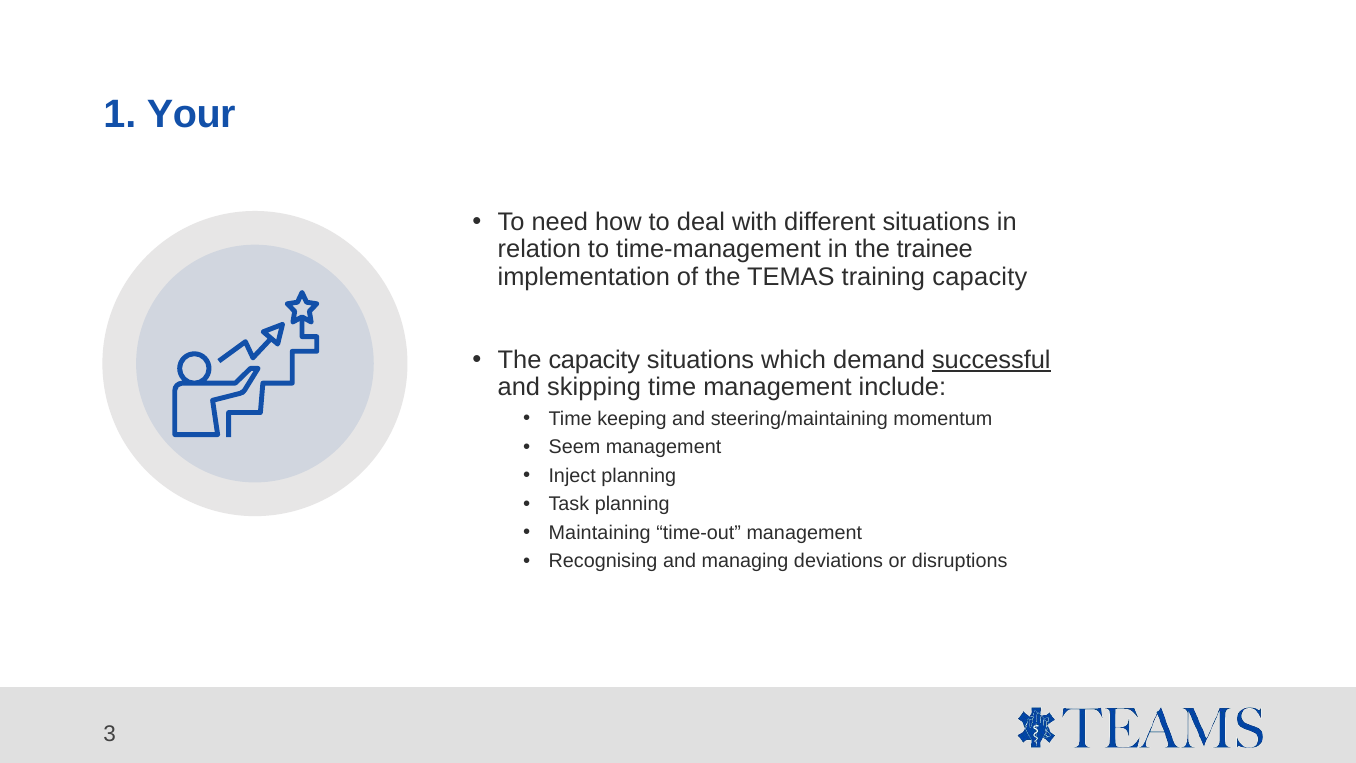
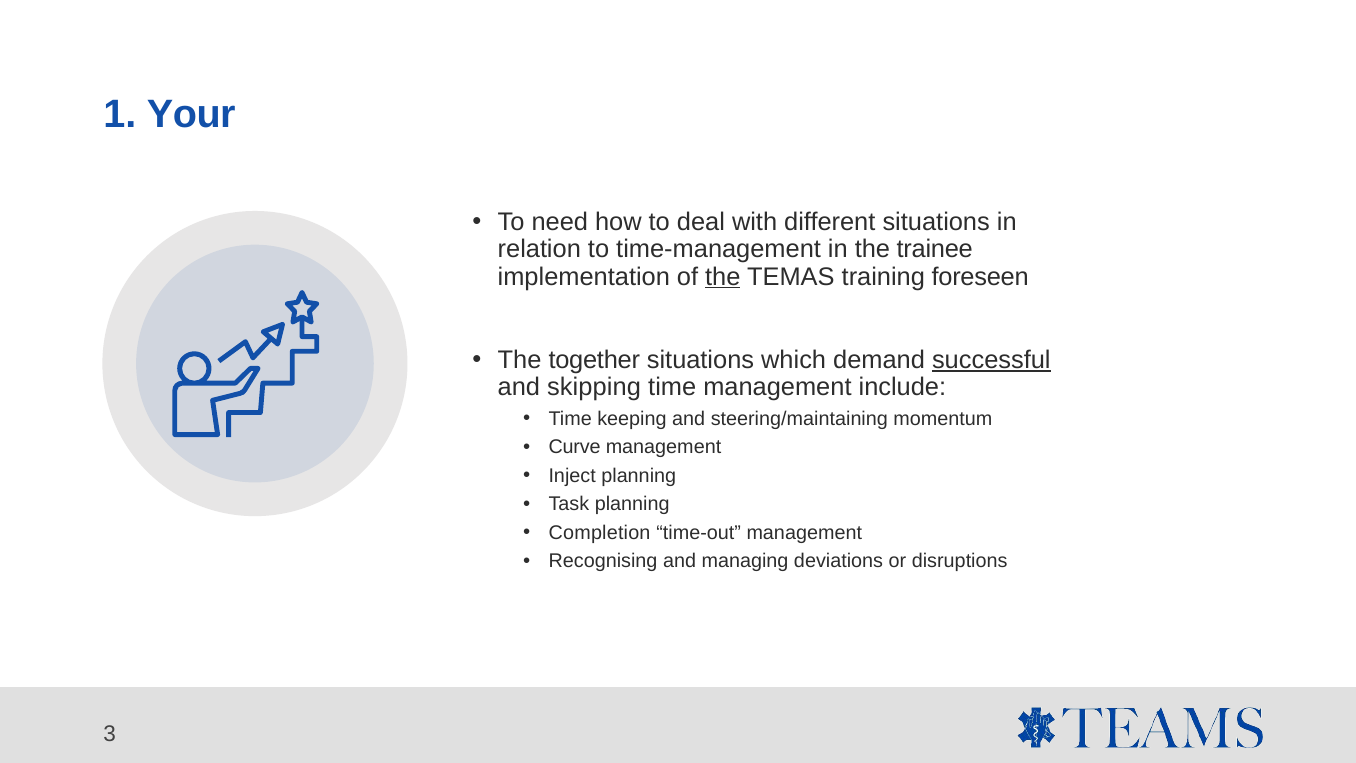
the at (723, 277) underline: none -> present
training capacity: capacity -> foreseen
The capacity: capacity -> together
Seem: Seem -> Curve
Maintaining: Maintaining -> Completion
